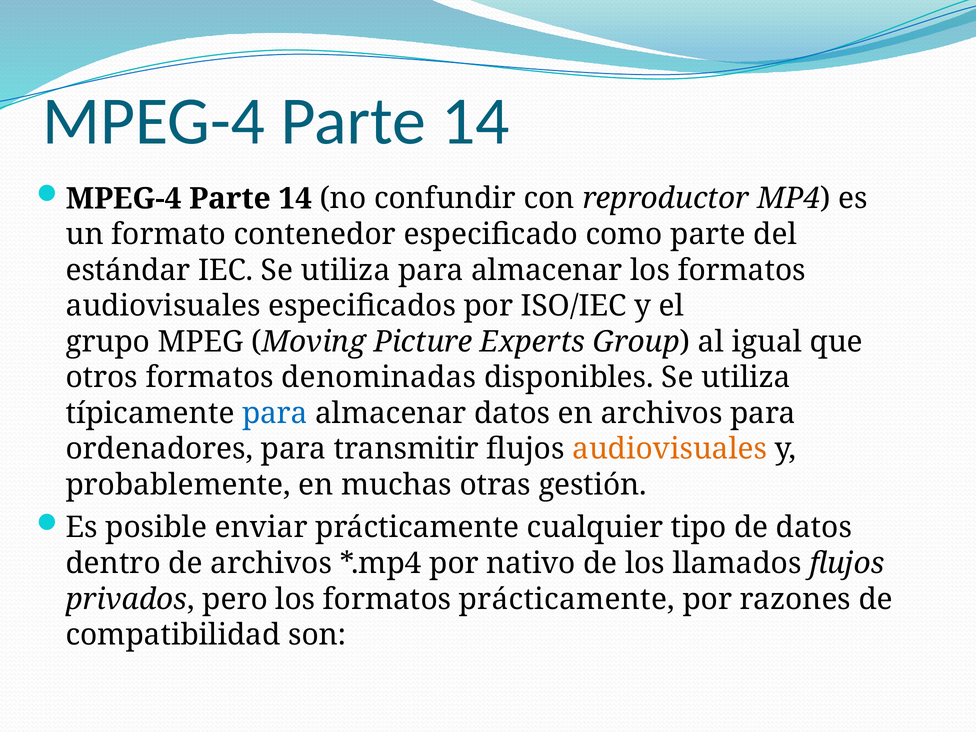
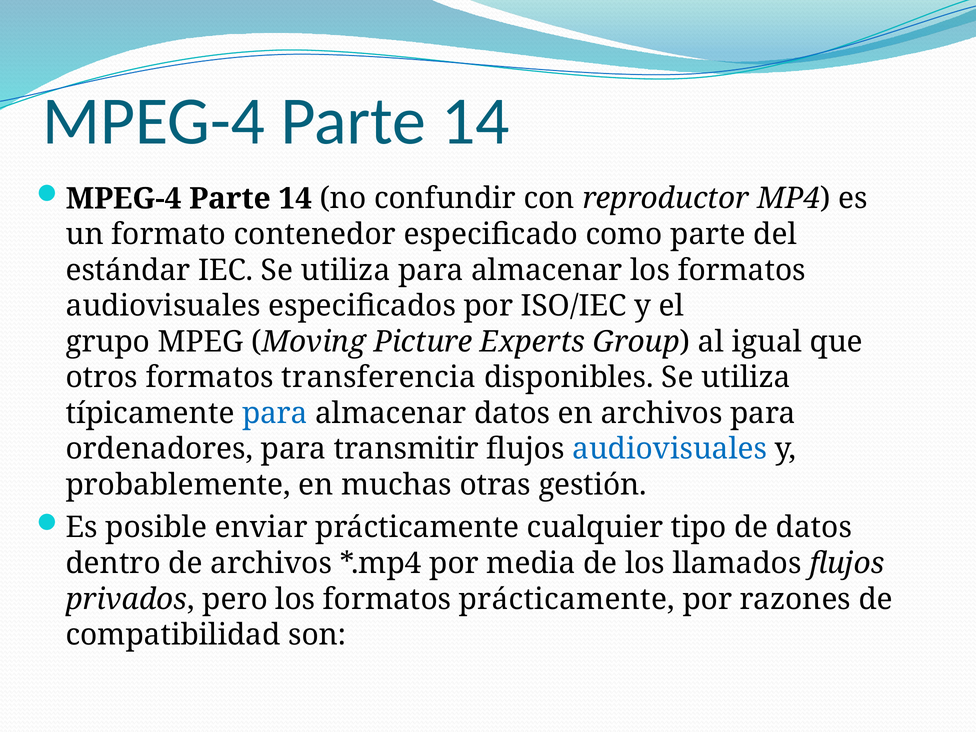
denominadas: denominadas -> transferencia
audiovisuales at (670, 449) colour: orange -> blue
nativo: nativo -> media
